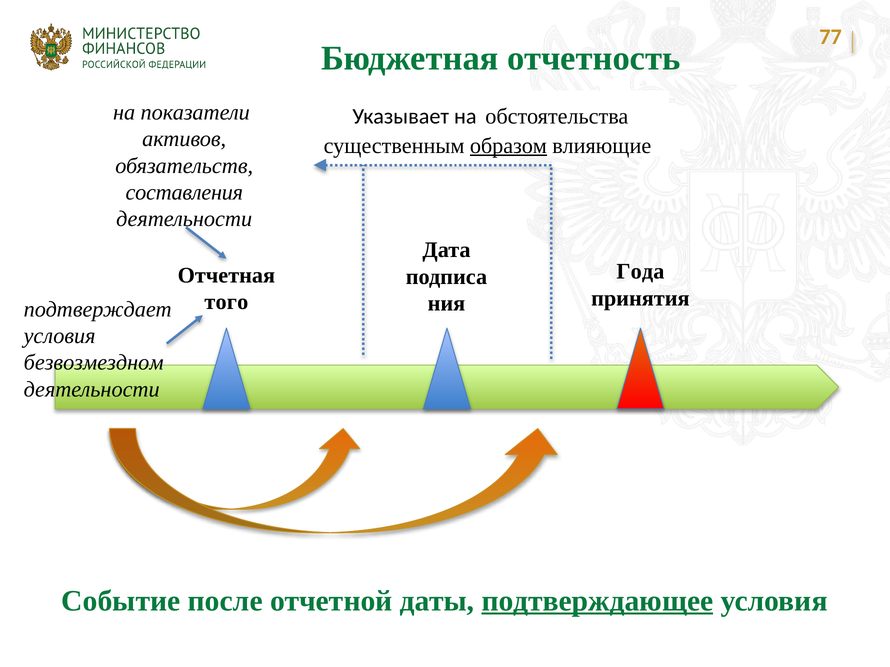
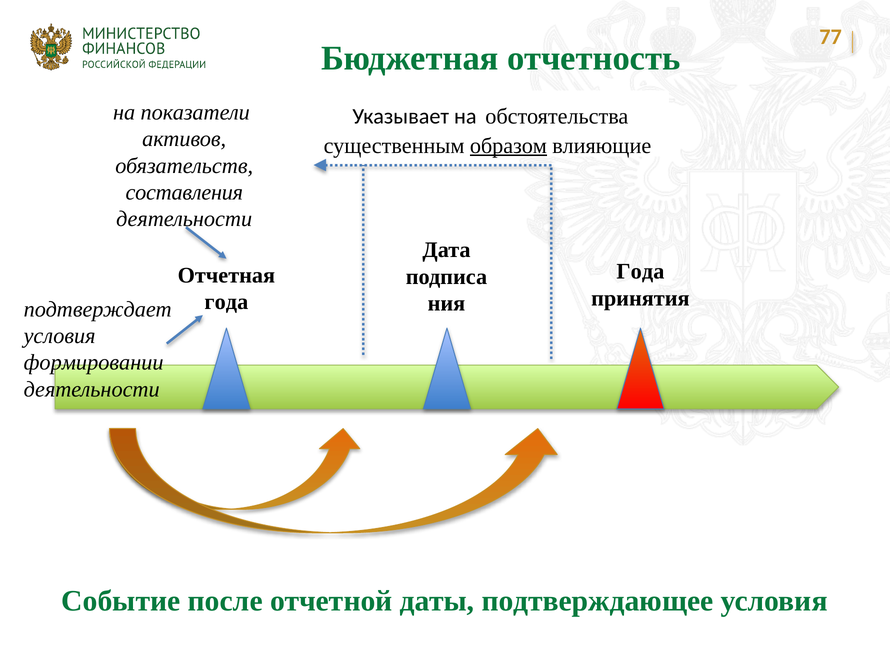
того at (226, 302): того -> года
безвозмездном: безвозмездном -> формировании
подтверждающее underline: present -> none
